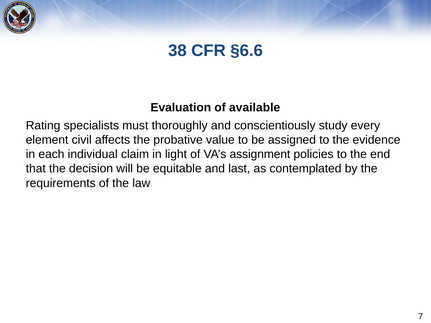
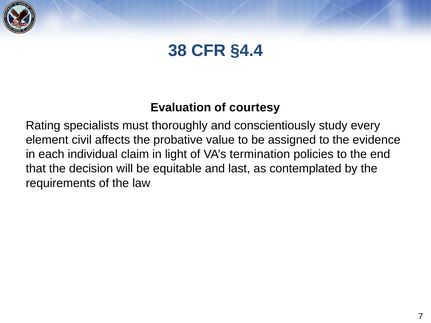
§6.6: §6.6 -> §4.4
available: available -> courtesy
assignment: assignment -> termination
